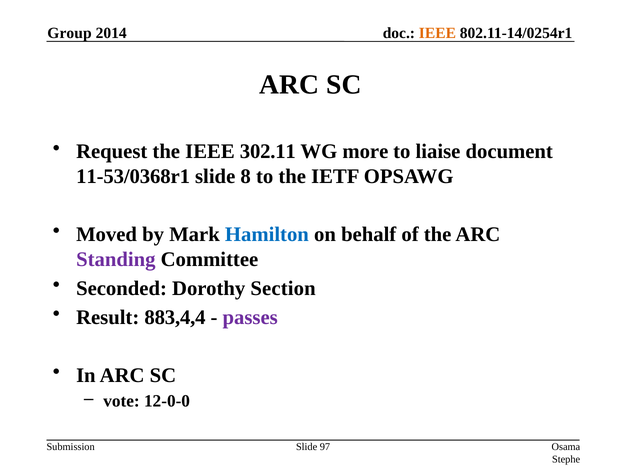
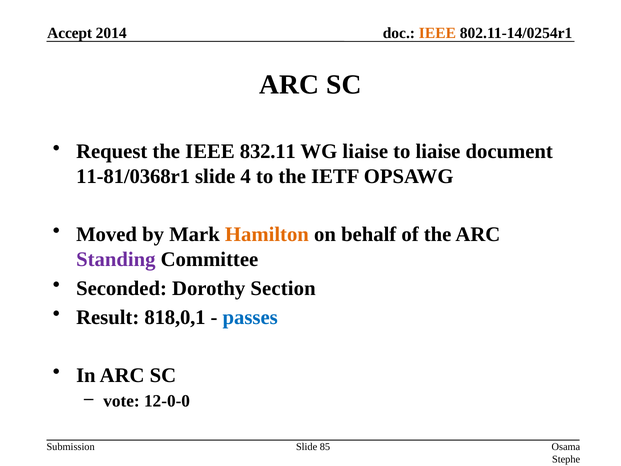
Group: Group -> Accept
302.11: 302.11 -> 832.11
WG more: more -> liaise
11-53/0368r1: 11-53/0368r1 -> 11-81/0368r1
8: 8 -> 4
Hamilton colour: blue -> orange
883,4,4: 883,4,4 -> 818,0,1
passes colour: purple -> blue
97: 97 -> 85
